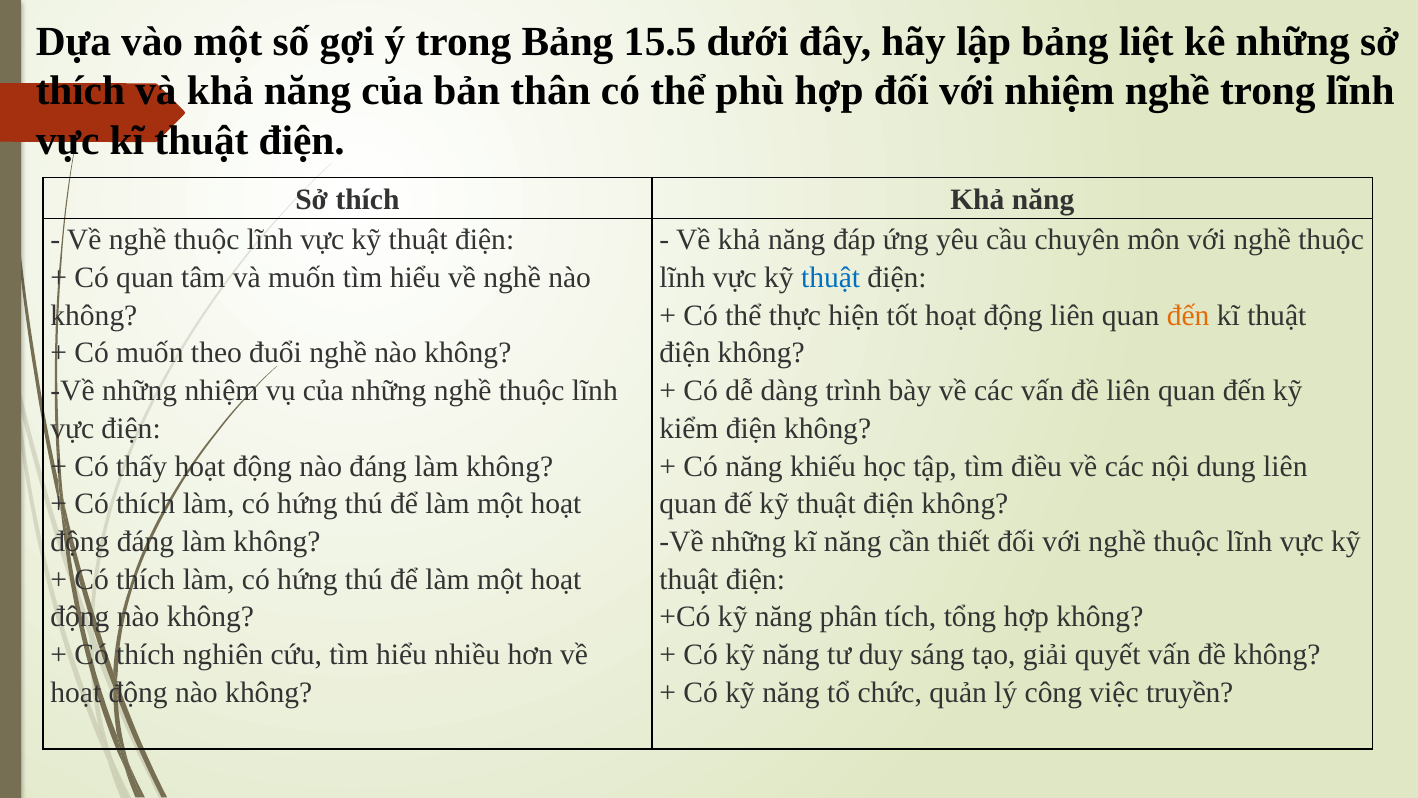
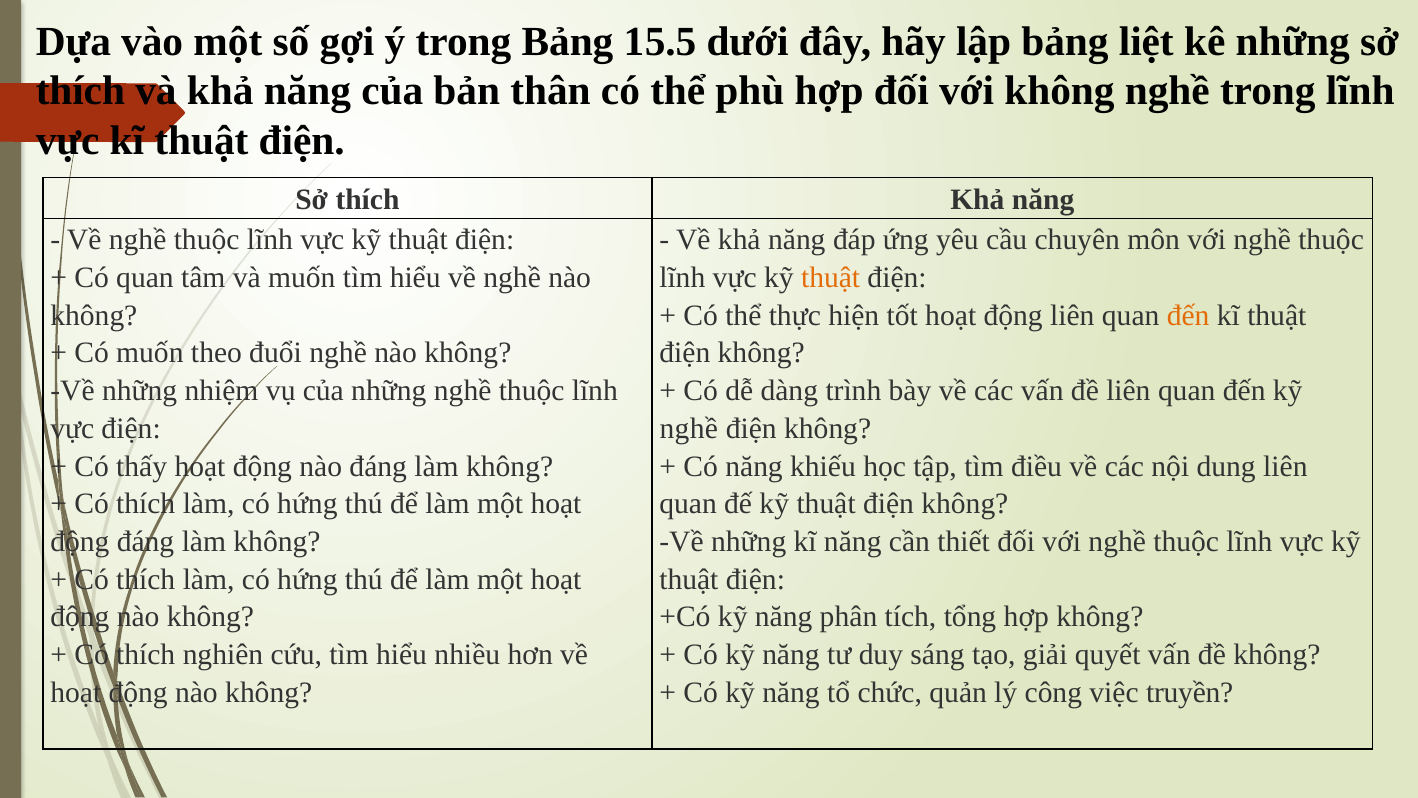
với nhiệm: nhiệm -> không
thuật at (831, 278) colour: blue -> orange
kiểm at (689, 428): kiểm -> nghề
